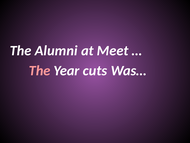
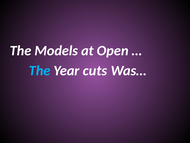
Alumni: Alumni -> Models
Meet: Meet -> Open
The at (40, 70) colour: pink -> light blue
